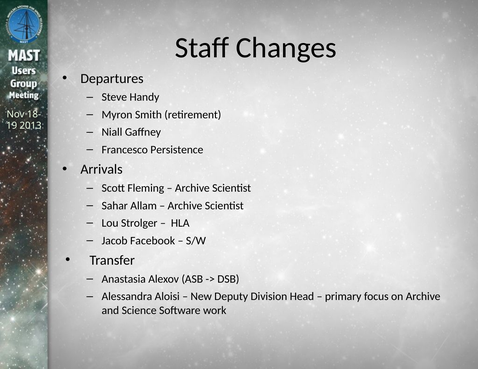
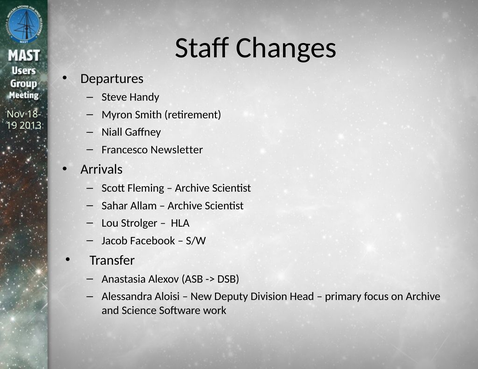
Persistence: Persistence -> Newsletter
